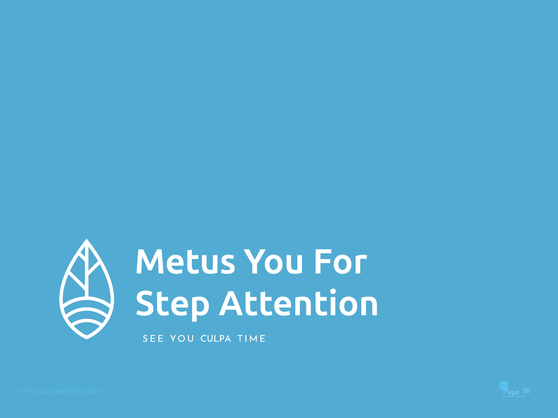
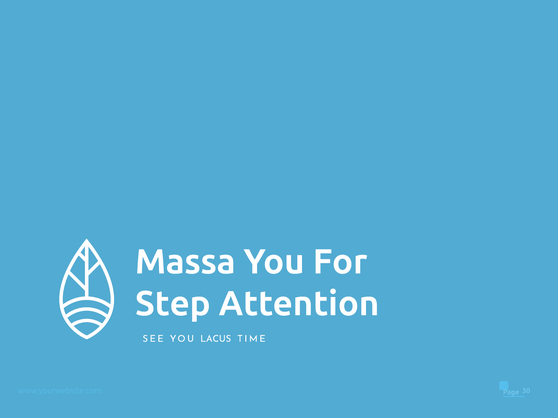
Metus: Metus -> Massa
CULPA: CULPA -> LACUS
